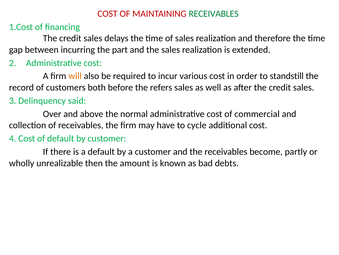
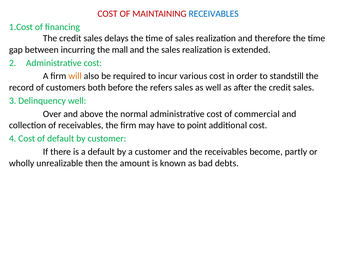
RECEIVABLES at (214, 14) colour: green -> blue
part: part -> mall
Delinquency said: said -> well
cycle: cycle -> point
